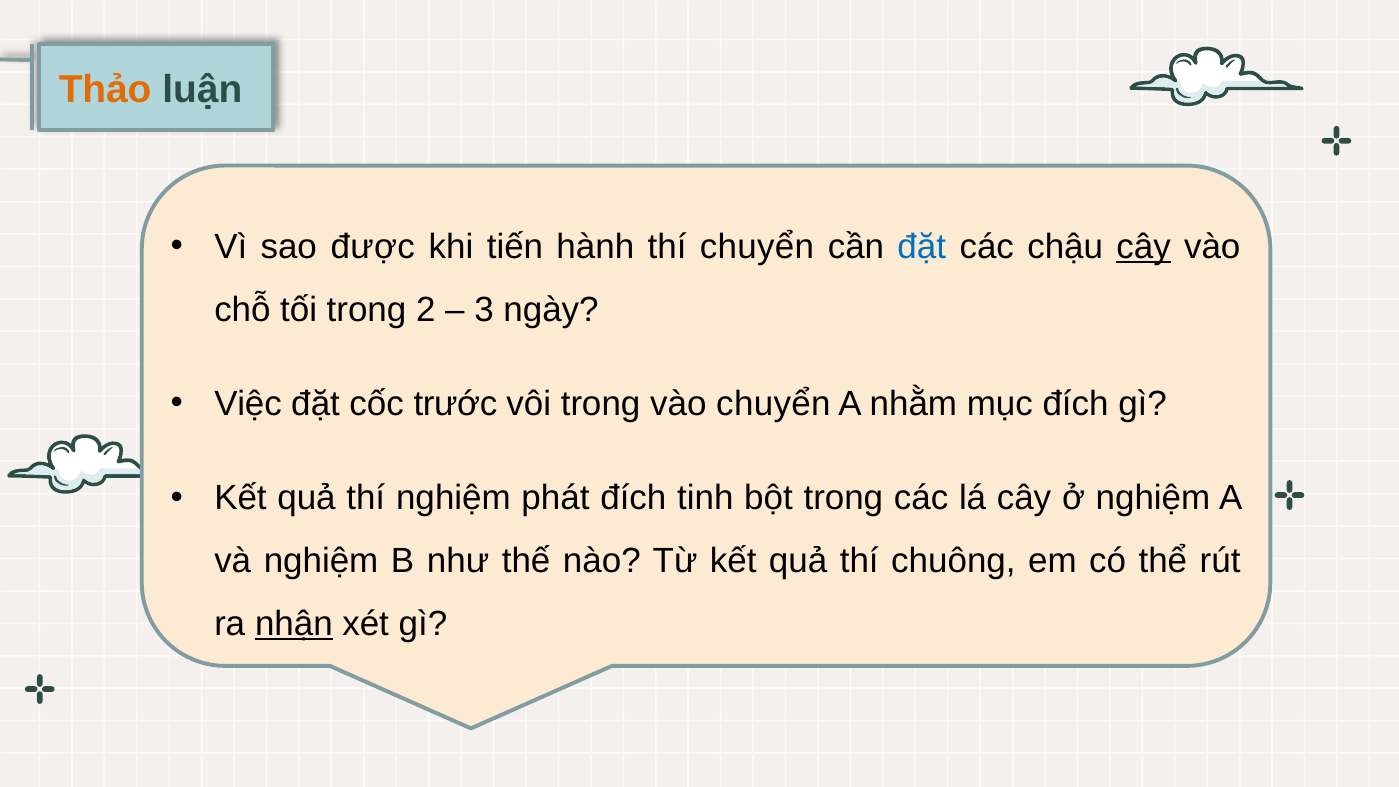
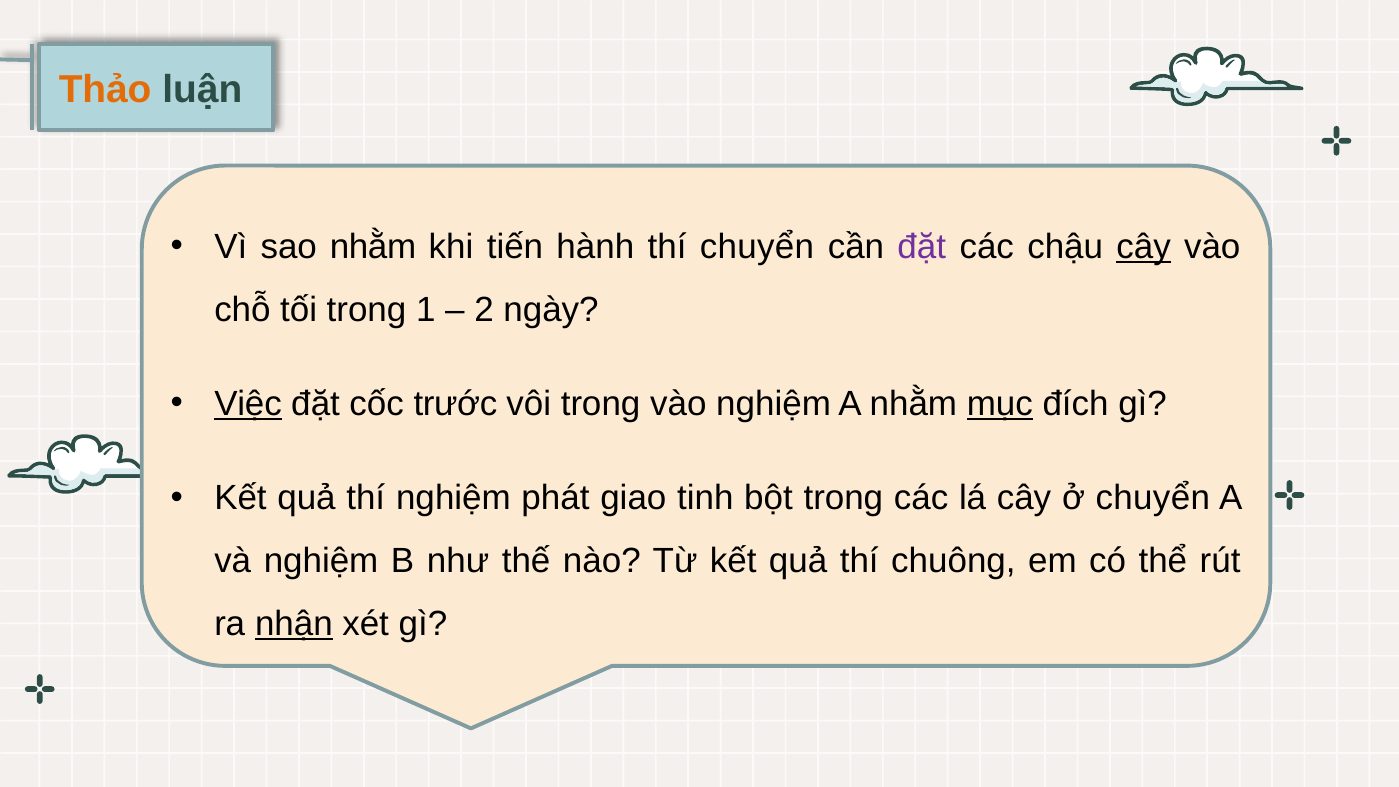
sao được: được -> nhằm
đặt at (922, 247) colour: blue -> purple
2: 2 -> 1
3: 3 -> 2
Việc underline: none -> present
vào chuyển: chuyển -> nghiệm
mục underline: none -> present
phát đích: đích -> giao
ở nghiệm: nghiệm -> chuyển
